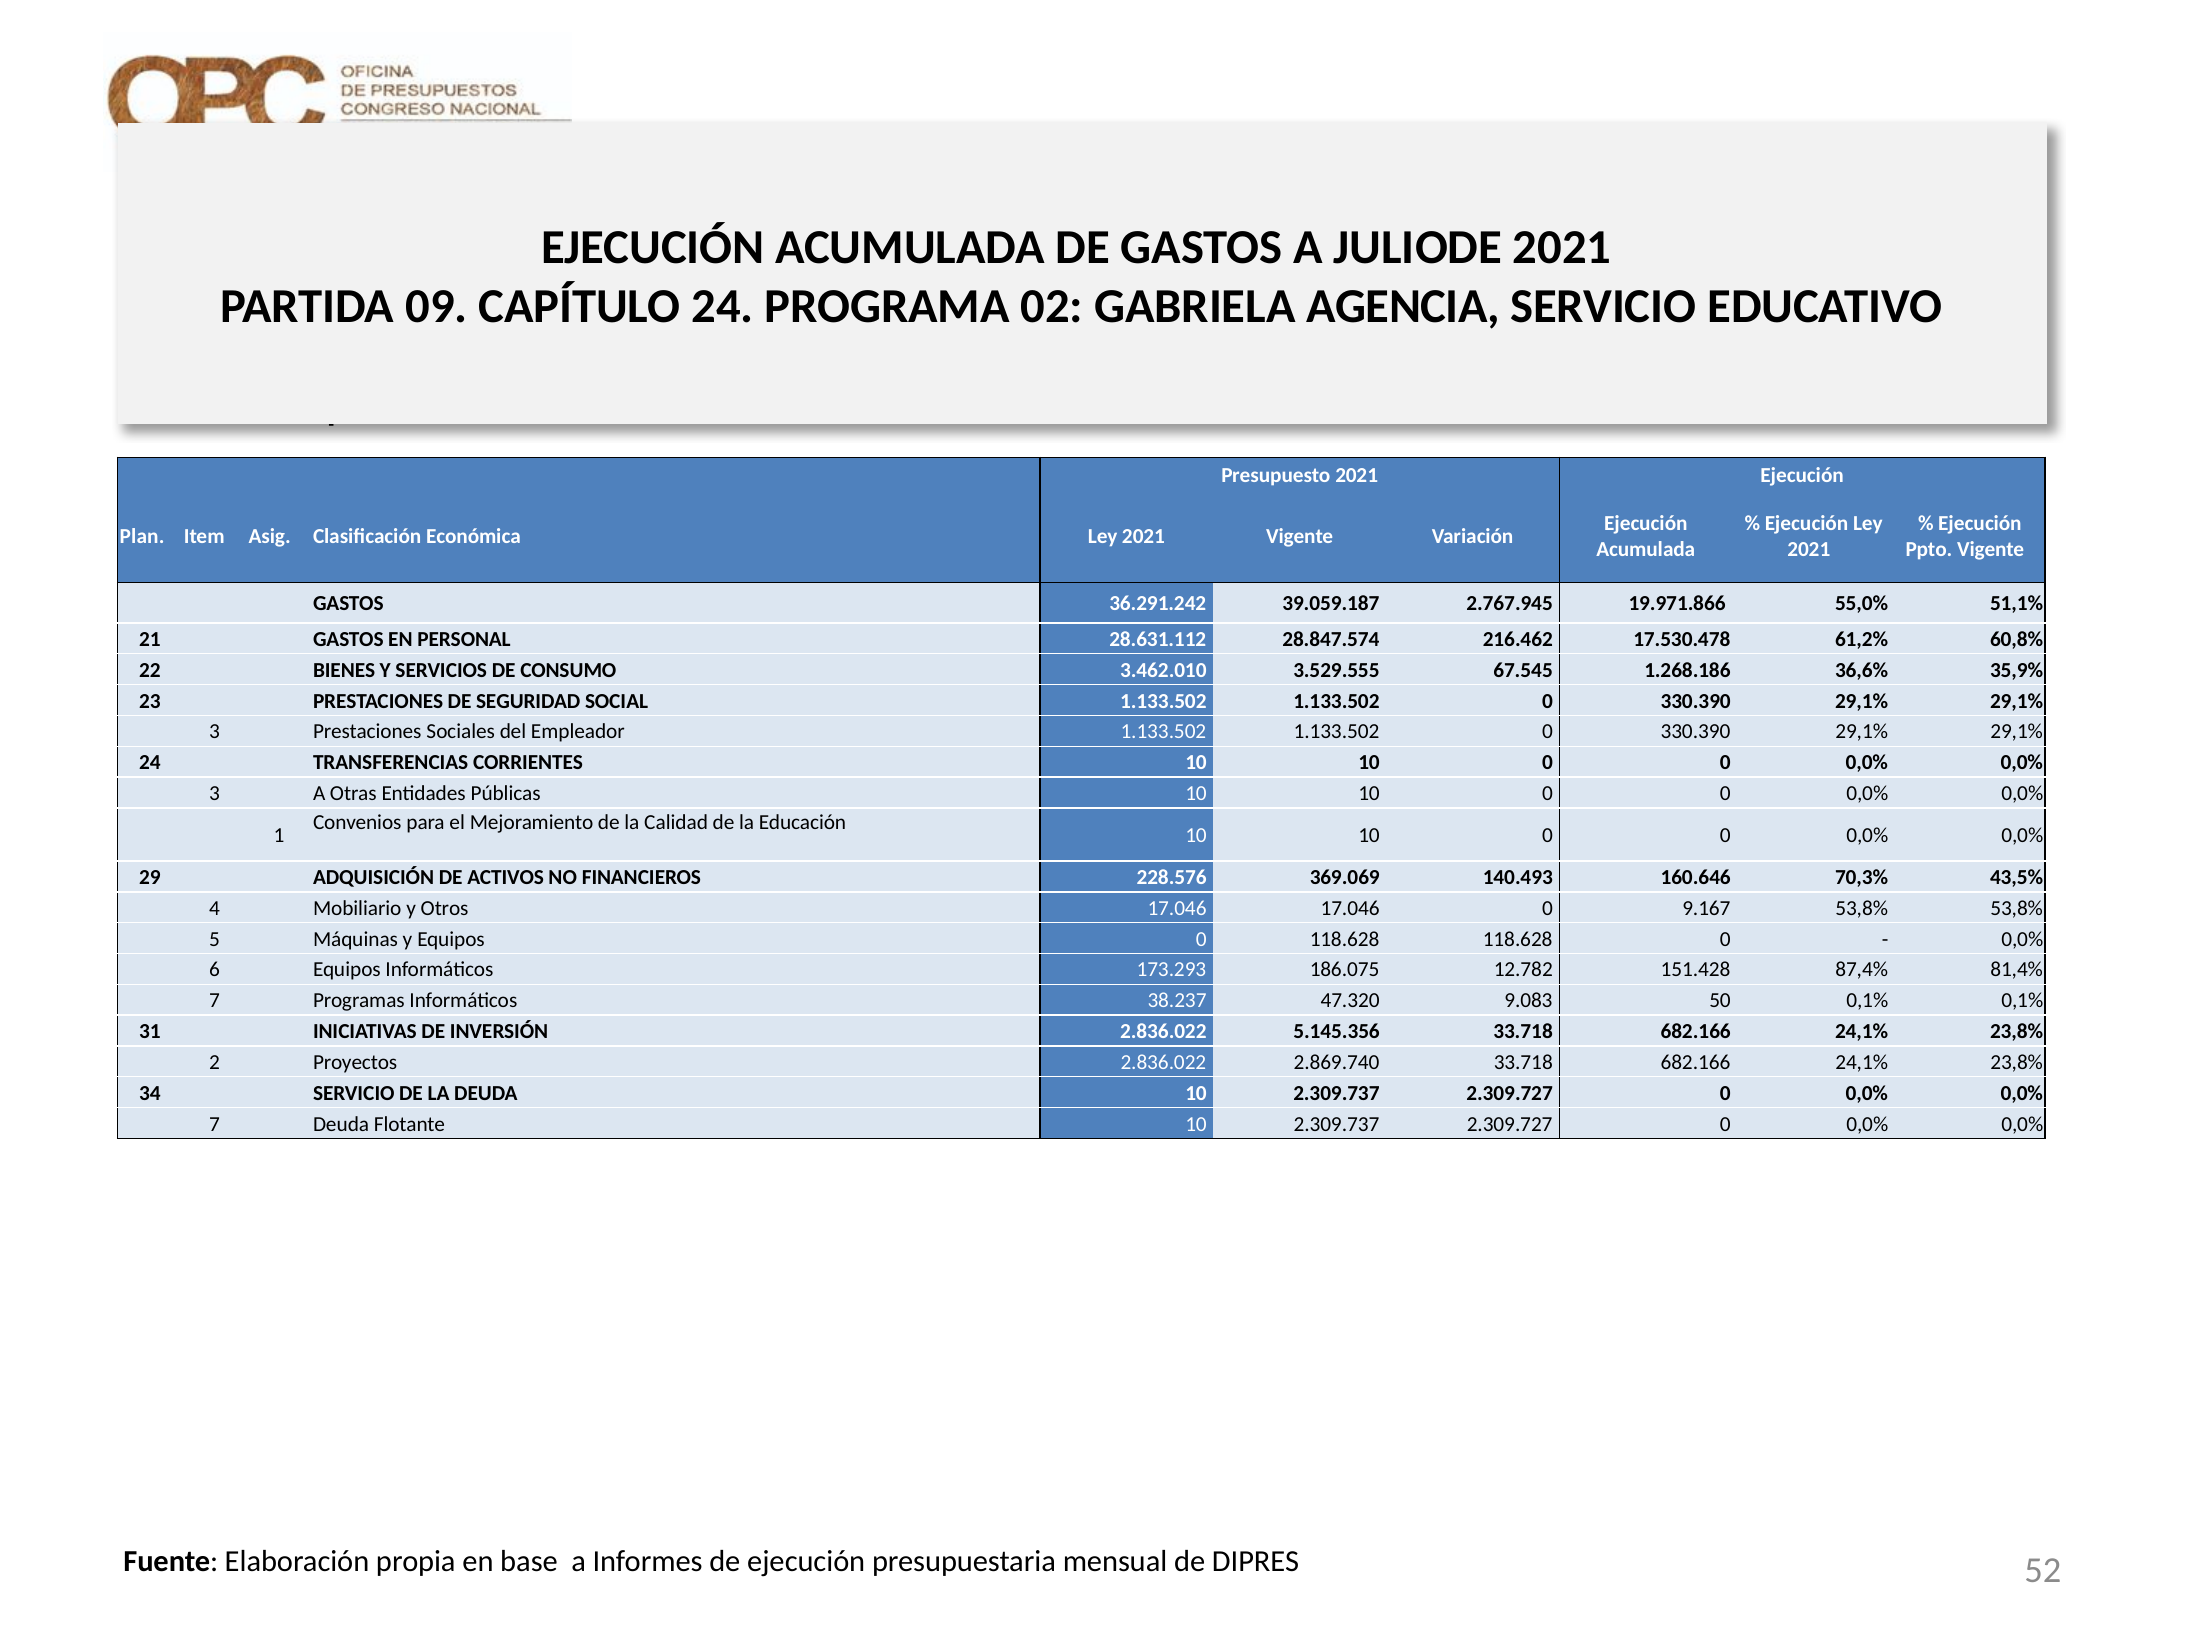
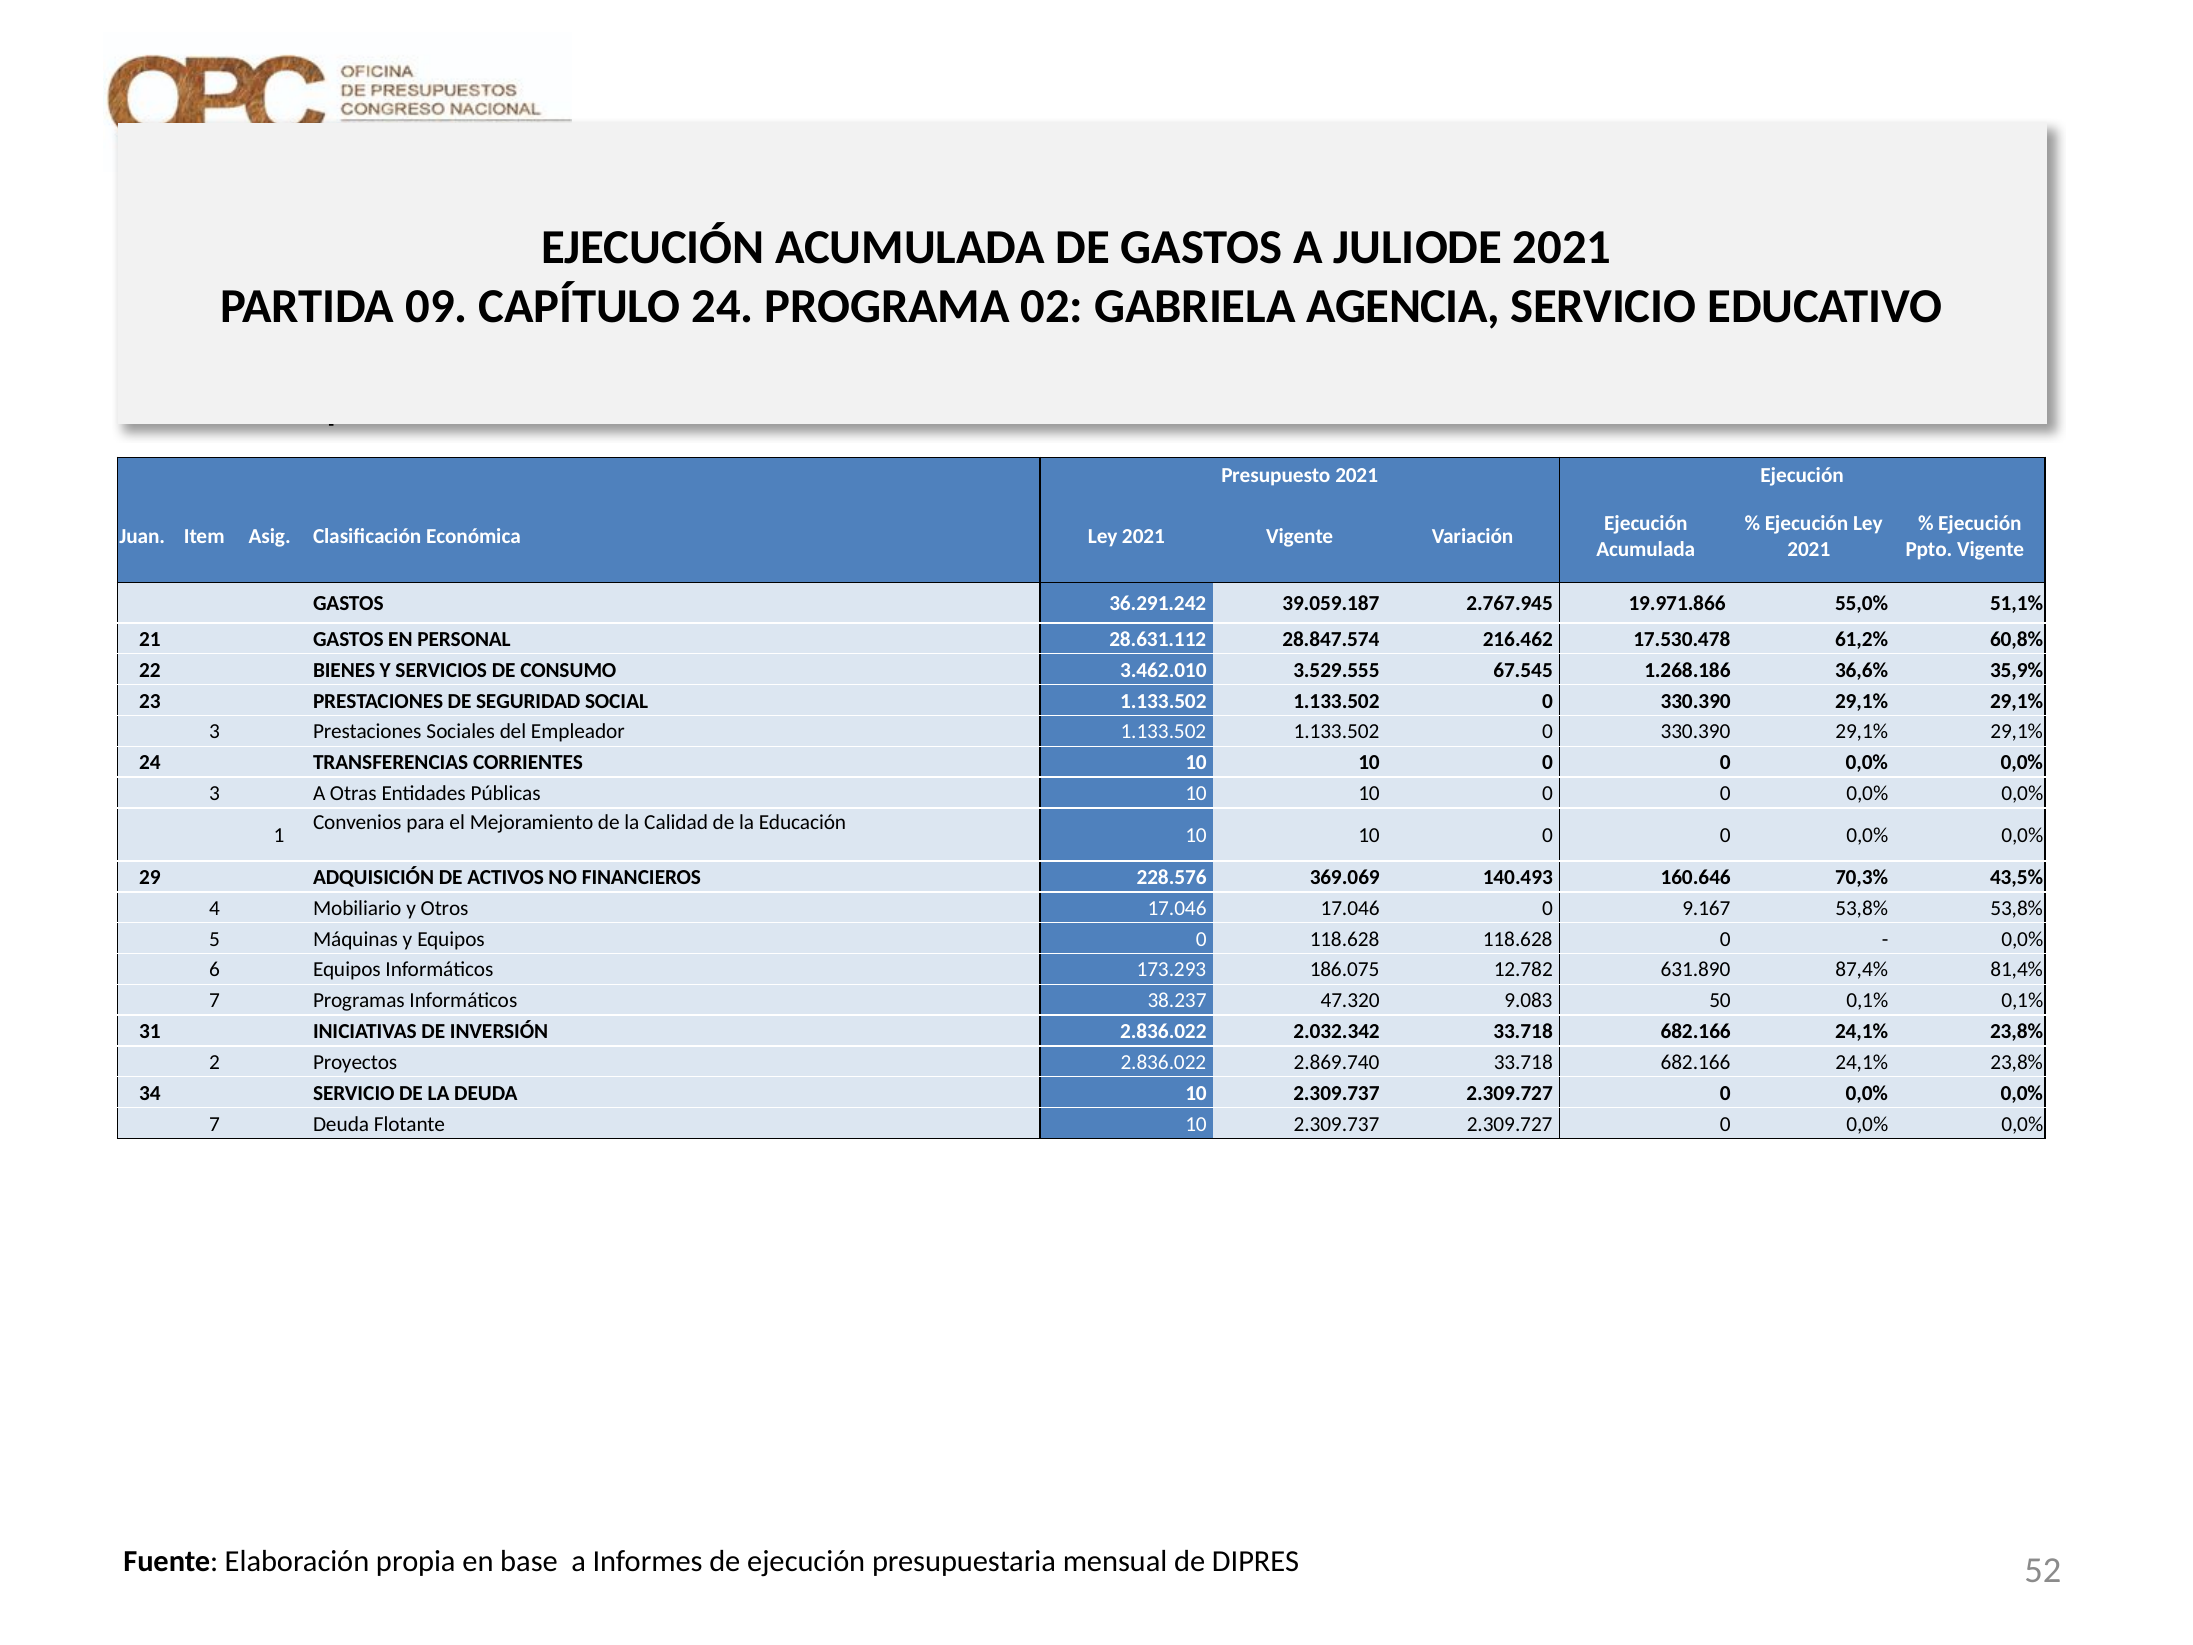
Plan: Plan -> Juan
151.428: 151.428 -> 631.890
5.145.356: 5.145.356 -> 2.032.342
